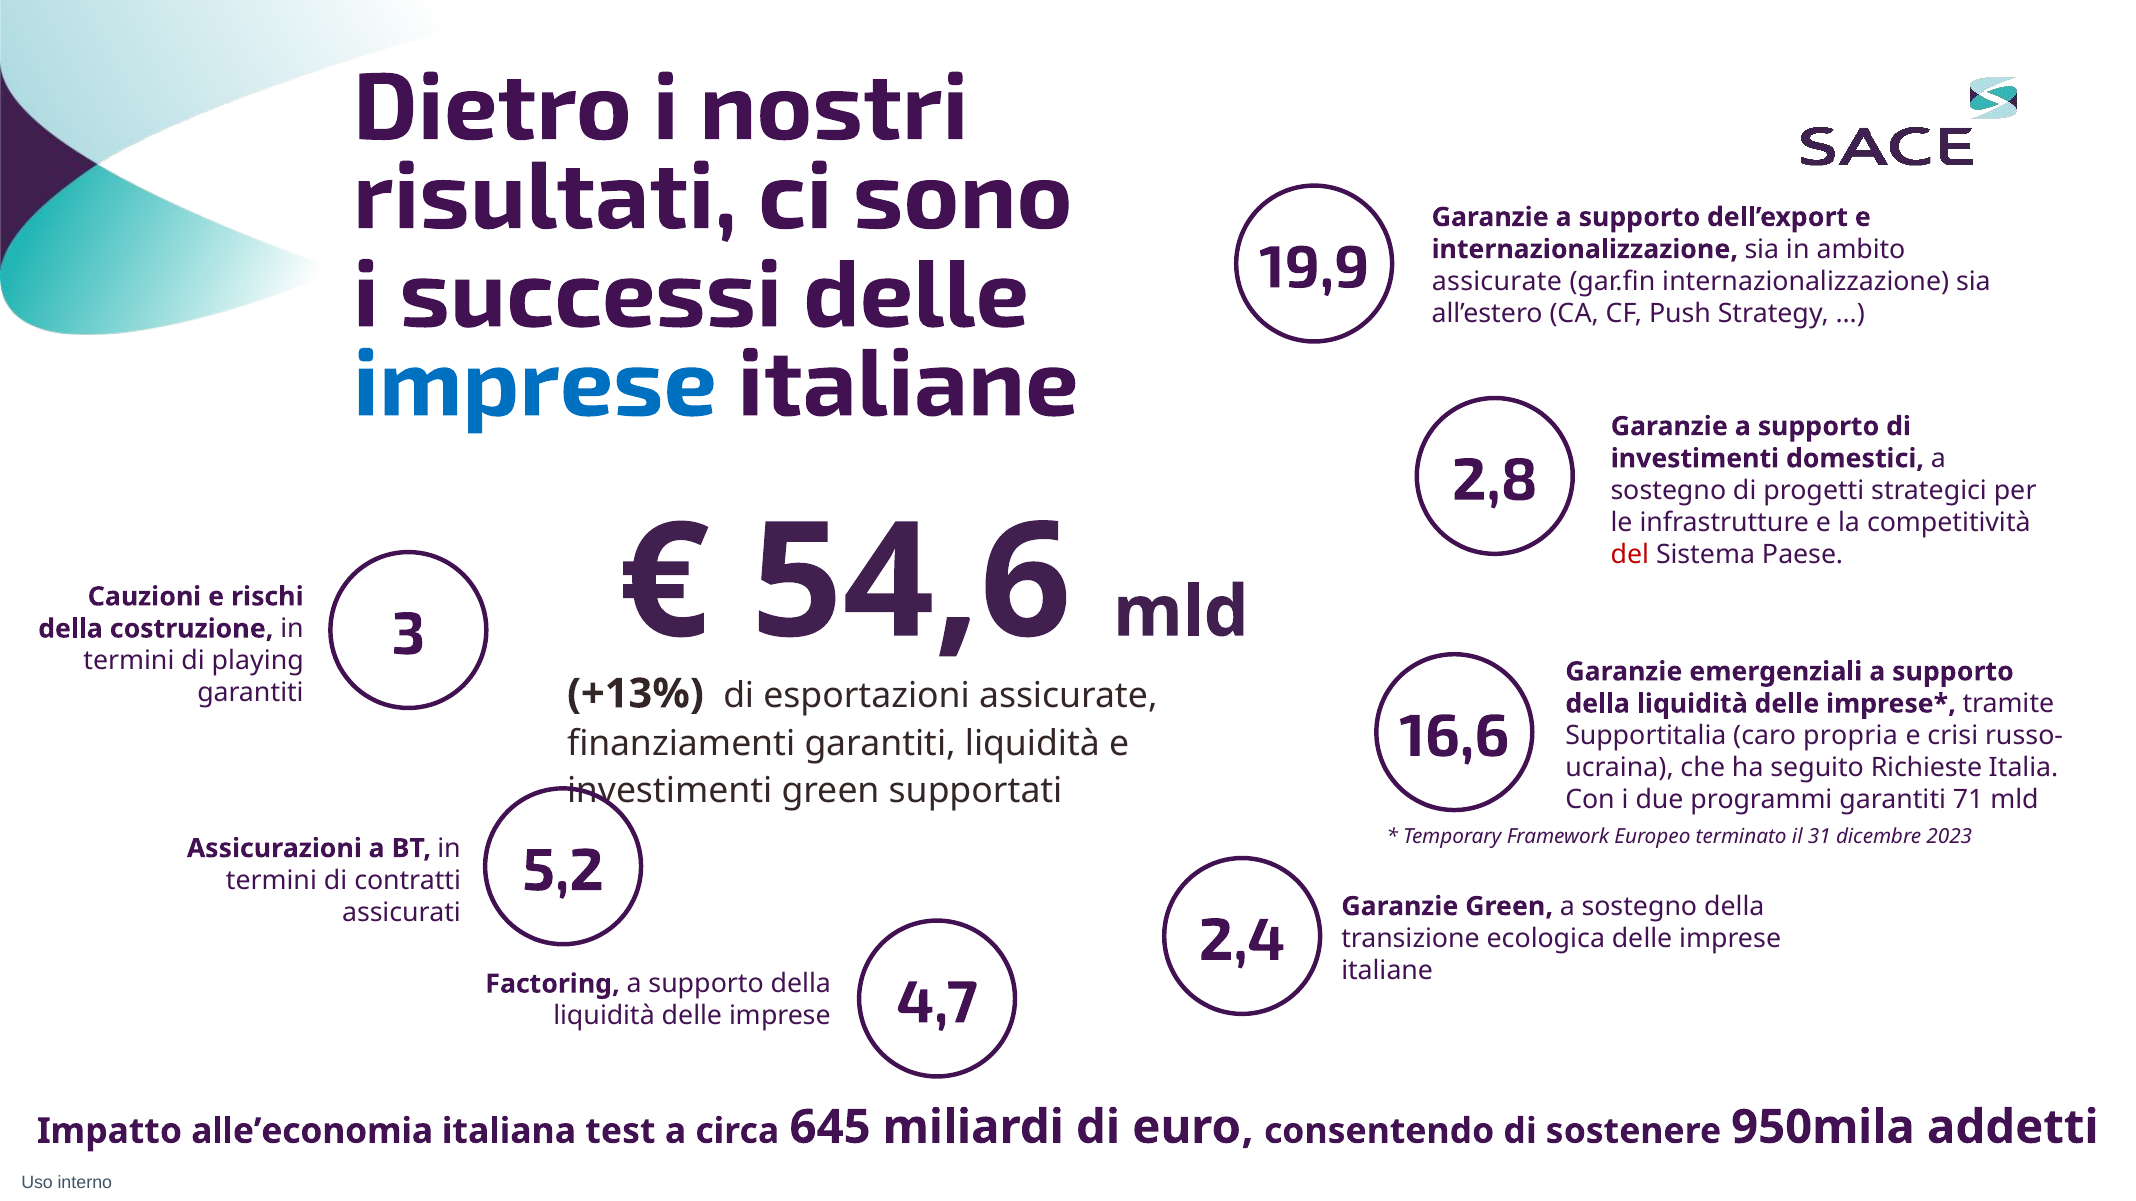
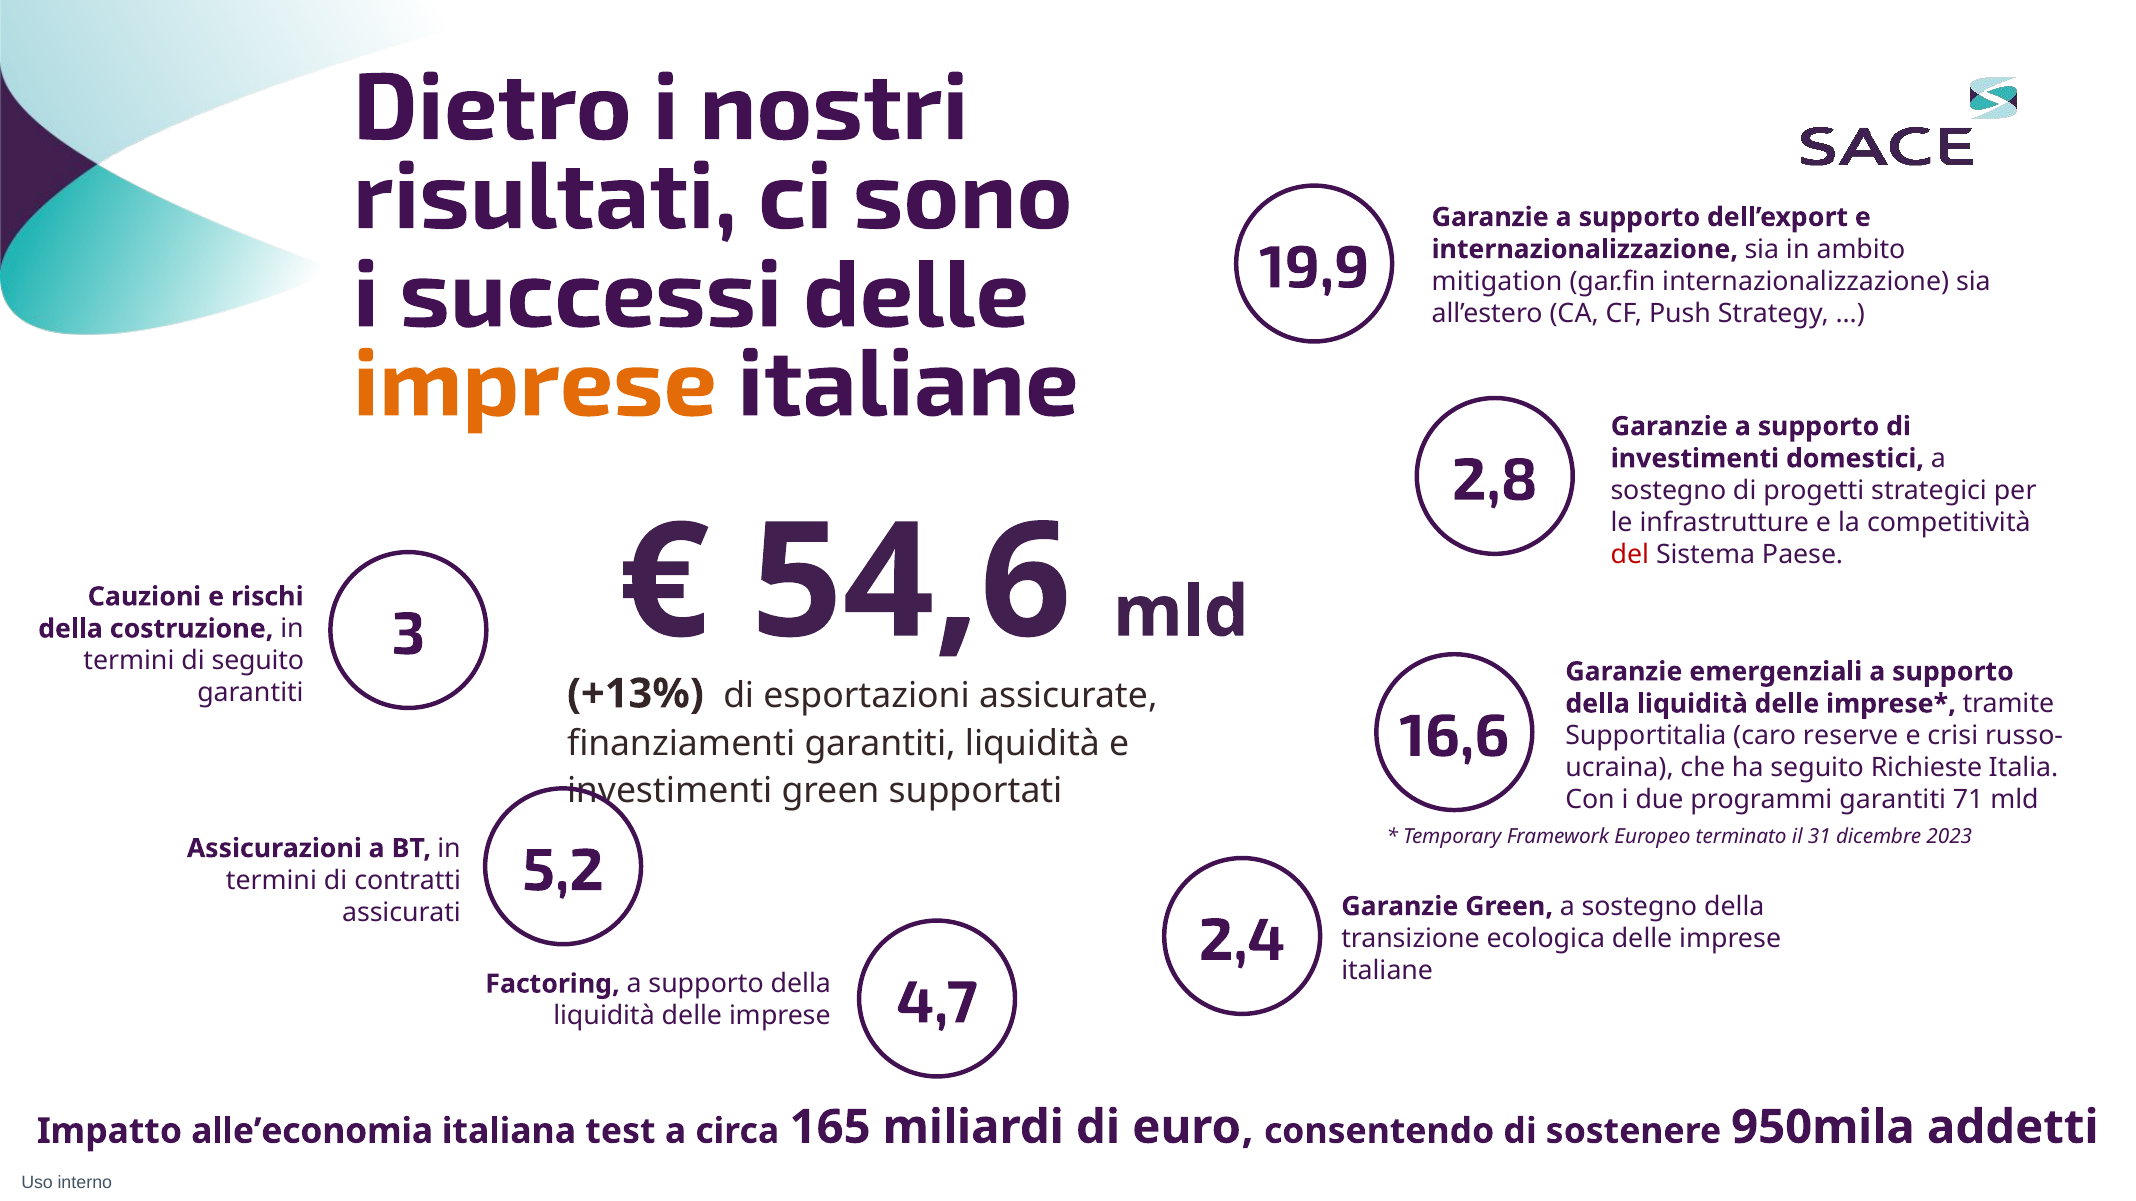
assicurate at (1497, 282): assicurate -> mitigation
imprese at (535, 384) colour: blue -> orange
di playing: playing -> seguito
propria: propria -> reserve
645: 645 -> 165
